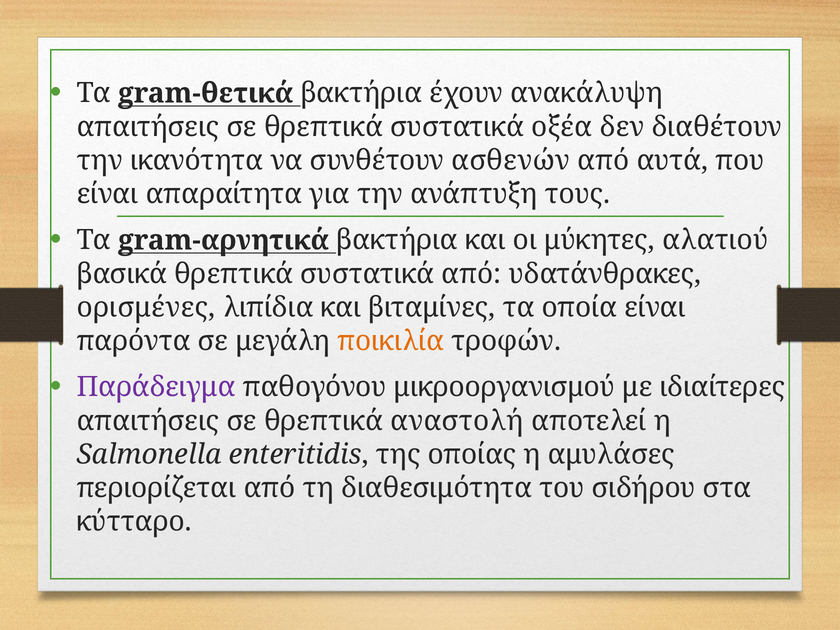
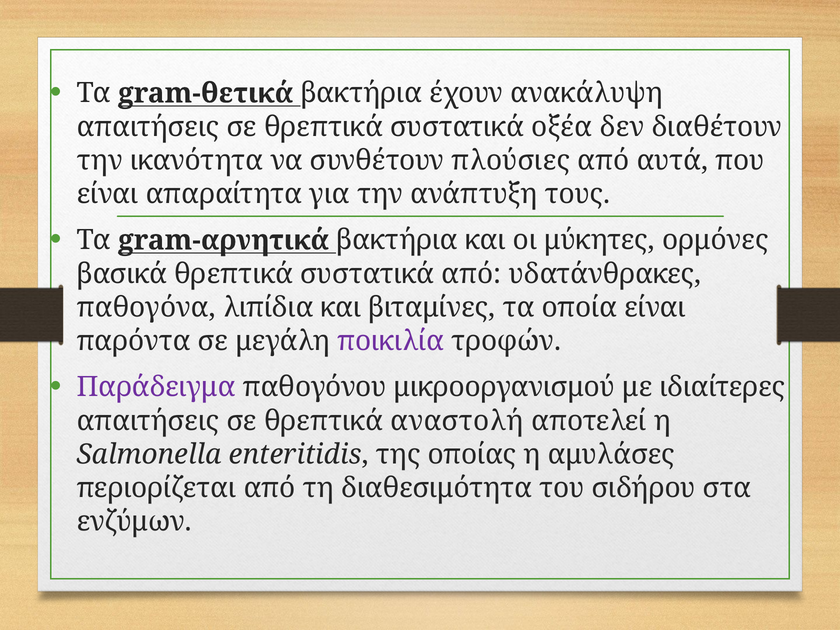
ασθενών: ασθενών -> πλούσιες
αλατιού: αλατιού -> ορμόνες
ορισμένες: ορισμένες -> παθογόνα
ποικιλία colour: orange -> purple
κύτταρο: κύτταρο -> ενζύμων
